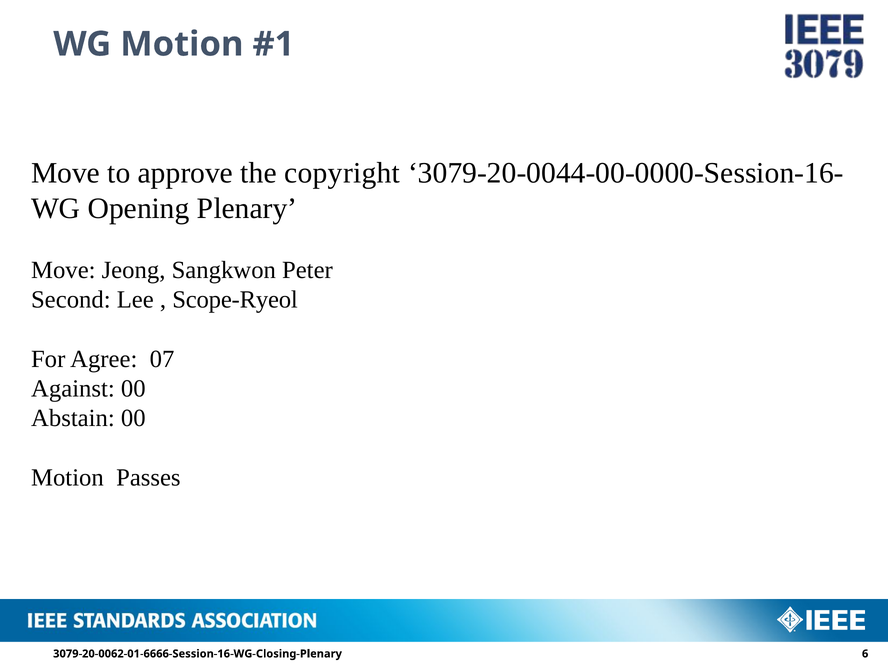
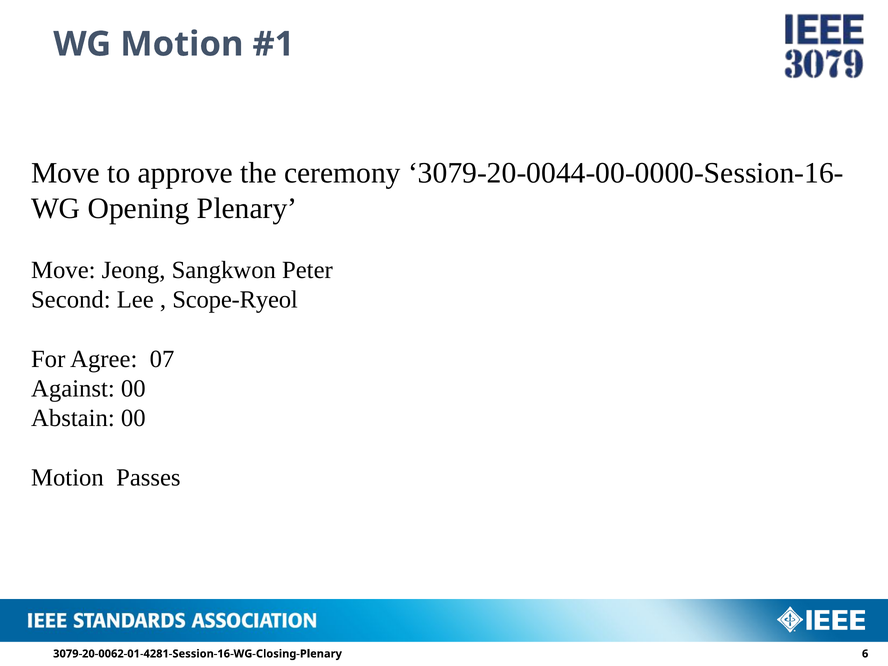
copyright: copyright -> ceremony
3079-20-0062-01-6666-Session-16-WG-Closing-Plenary: 3079-20-0062-01-6666-Session-16-WG-Closing-Plenary -> 3079-20-0062-01-4281-Session-16-WG-Closing-Plenary
